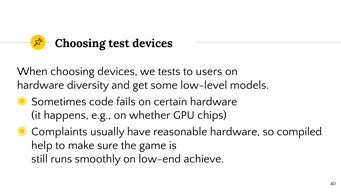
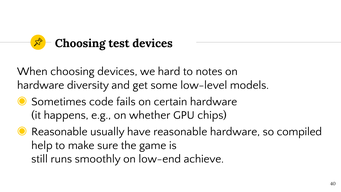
tests: tests -> hard
users: users -> notes
Complaints at (59, 132): Complaints -> Reasonable
